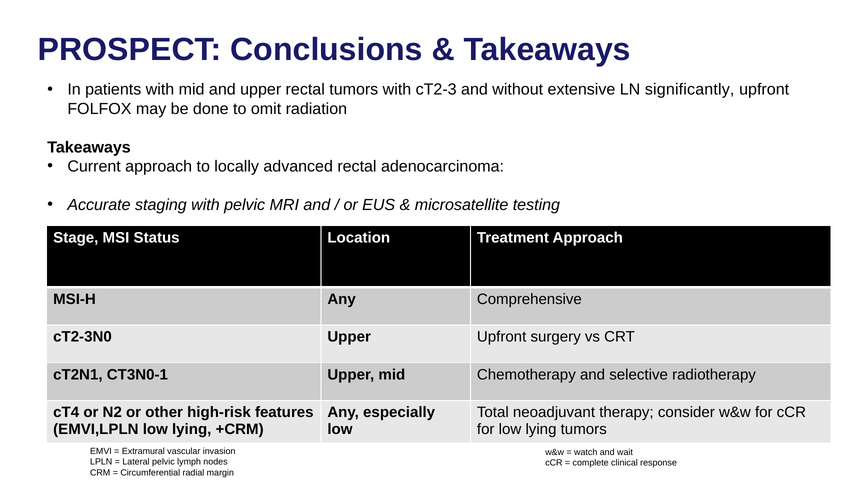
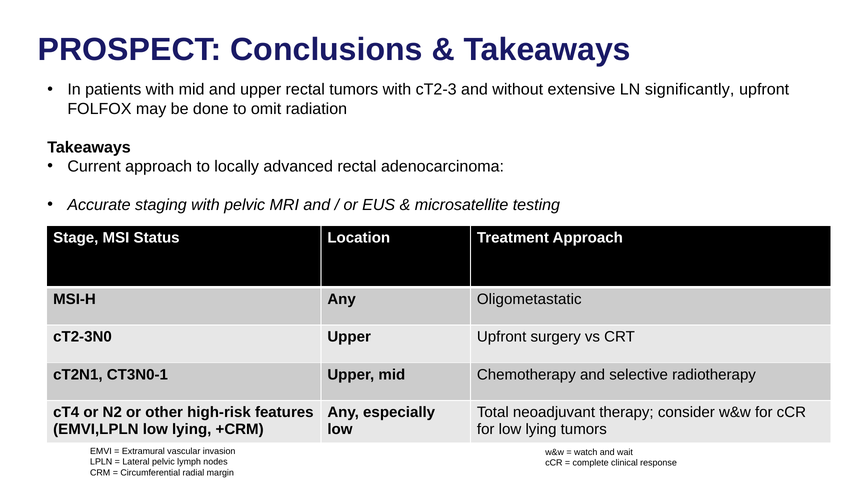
Comprehensive: Comprehensive -> Oligometastatic
